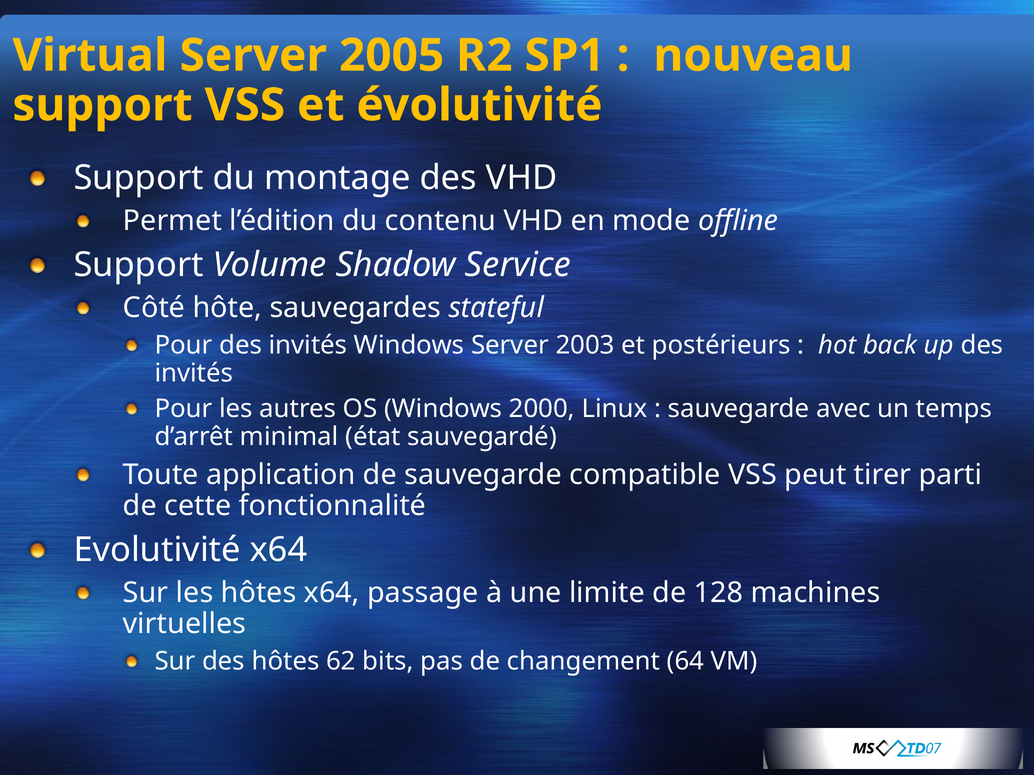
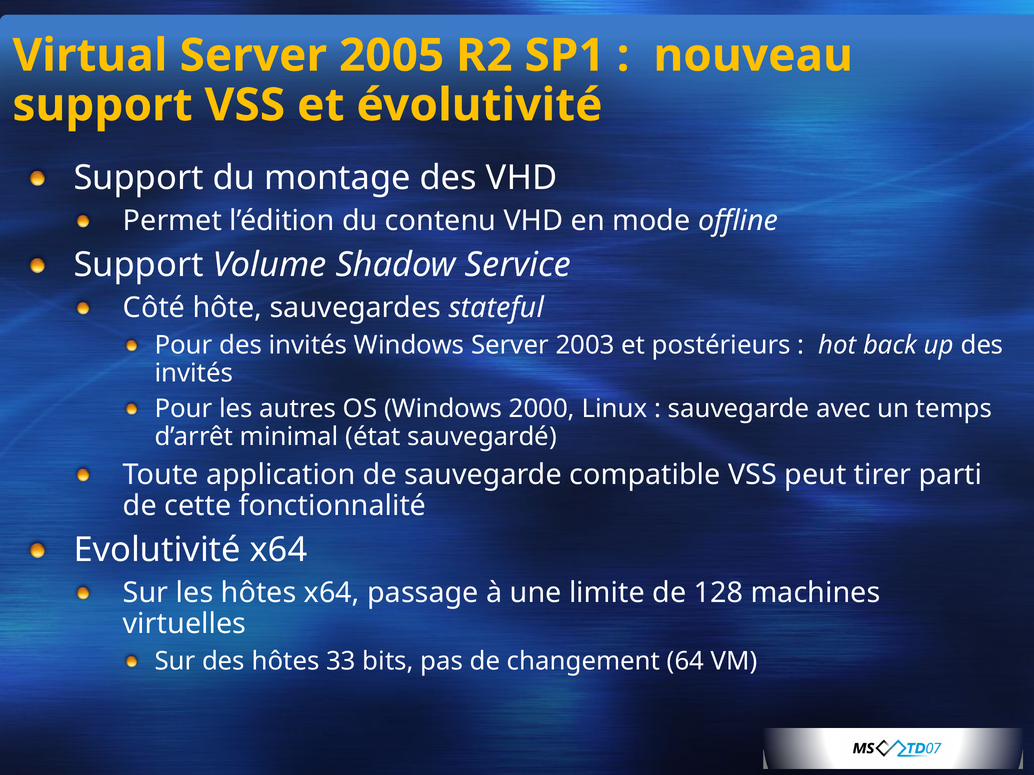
62: 62 -> 33
